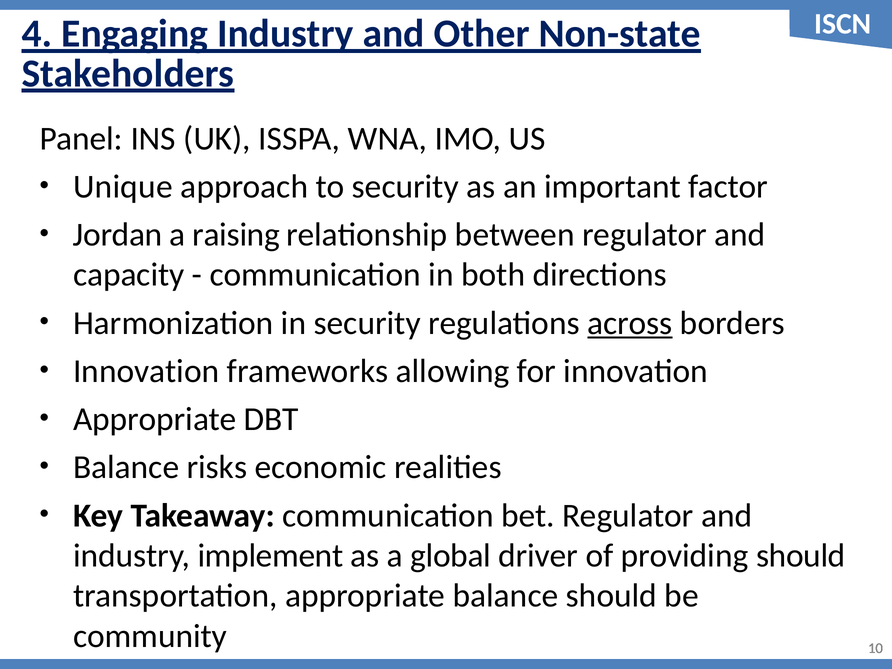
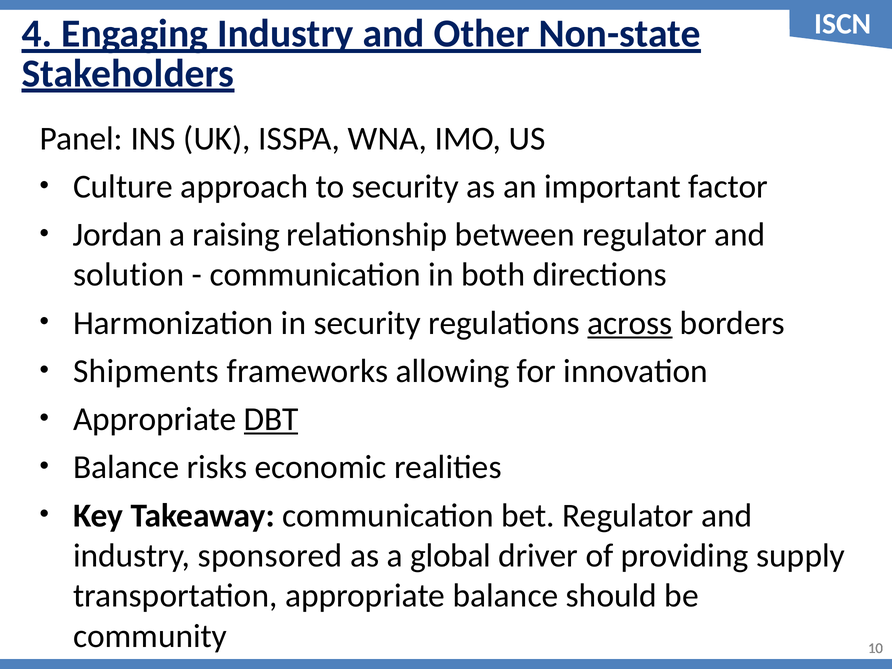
Unique: Unique -> Culture
capacity: capacity -> solution
Innovation at (146, 371): Innovation -> Shipments
DBT underline: none -> present
implement: implement -> sponsored
providing should: should -> supply
